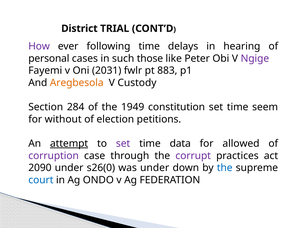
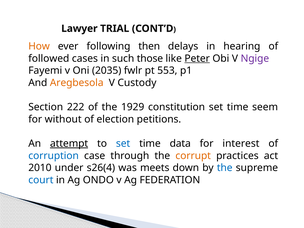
District: District -> Lawyer
How colour: purple -> orange
following time: time -> then
personal: personal -> followed
Peter underline: none -> present
2031: 2031 -> 2035
883: 883 -> 553
284: 284 -> 222
1949: 1949 -> 1929
set at (123, 144) colour: purple -> blue
allowed: allowed -> interest
corruption colour: purple -> blue
corrupt colour: purple -> orange
2090: 2090 -> 2010
s26(0: s26(0 -> s26(4
was under: under -> meets
